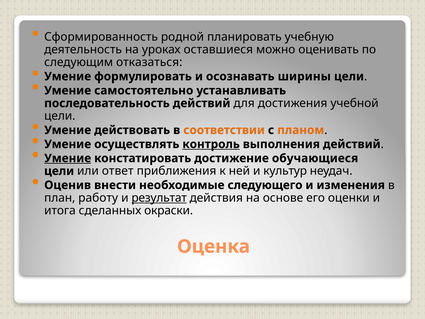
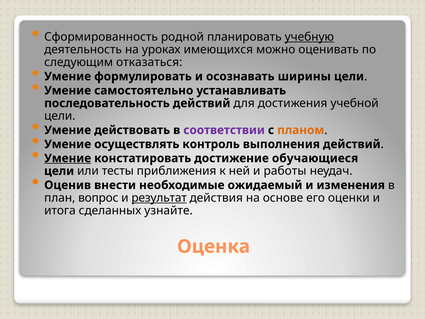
учебную underline: none -> present
оставшиеся: оставшиеся -> имеющихся
соответствии colour: orange -> purple
контроль underline: present -> none
ответ: ответ -> тесты
культур: культур -> работы
следующего: следующего -> ожидаемый
работу: работу -> вопрос
окраски: окраски -> узнайте
